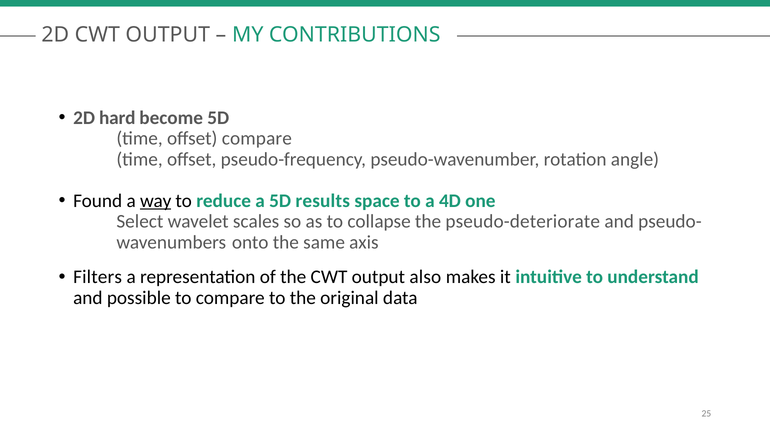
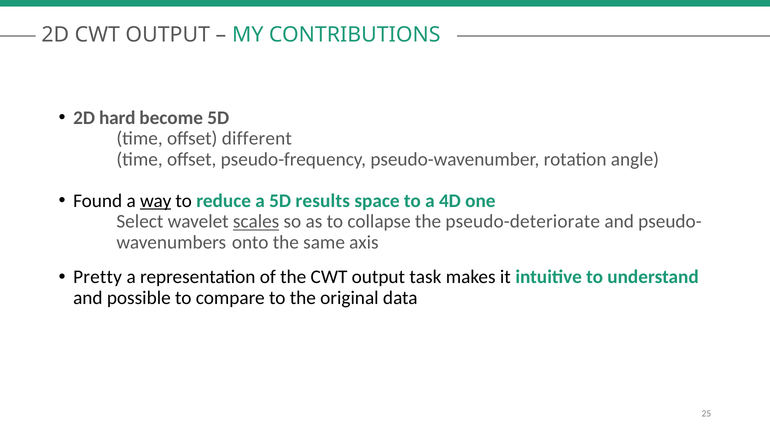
offset compare: compare -> different
scales underline: none -> present
Filters: Filters -> Pretty
also: also -> task
